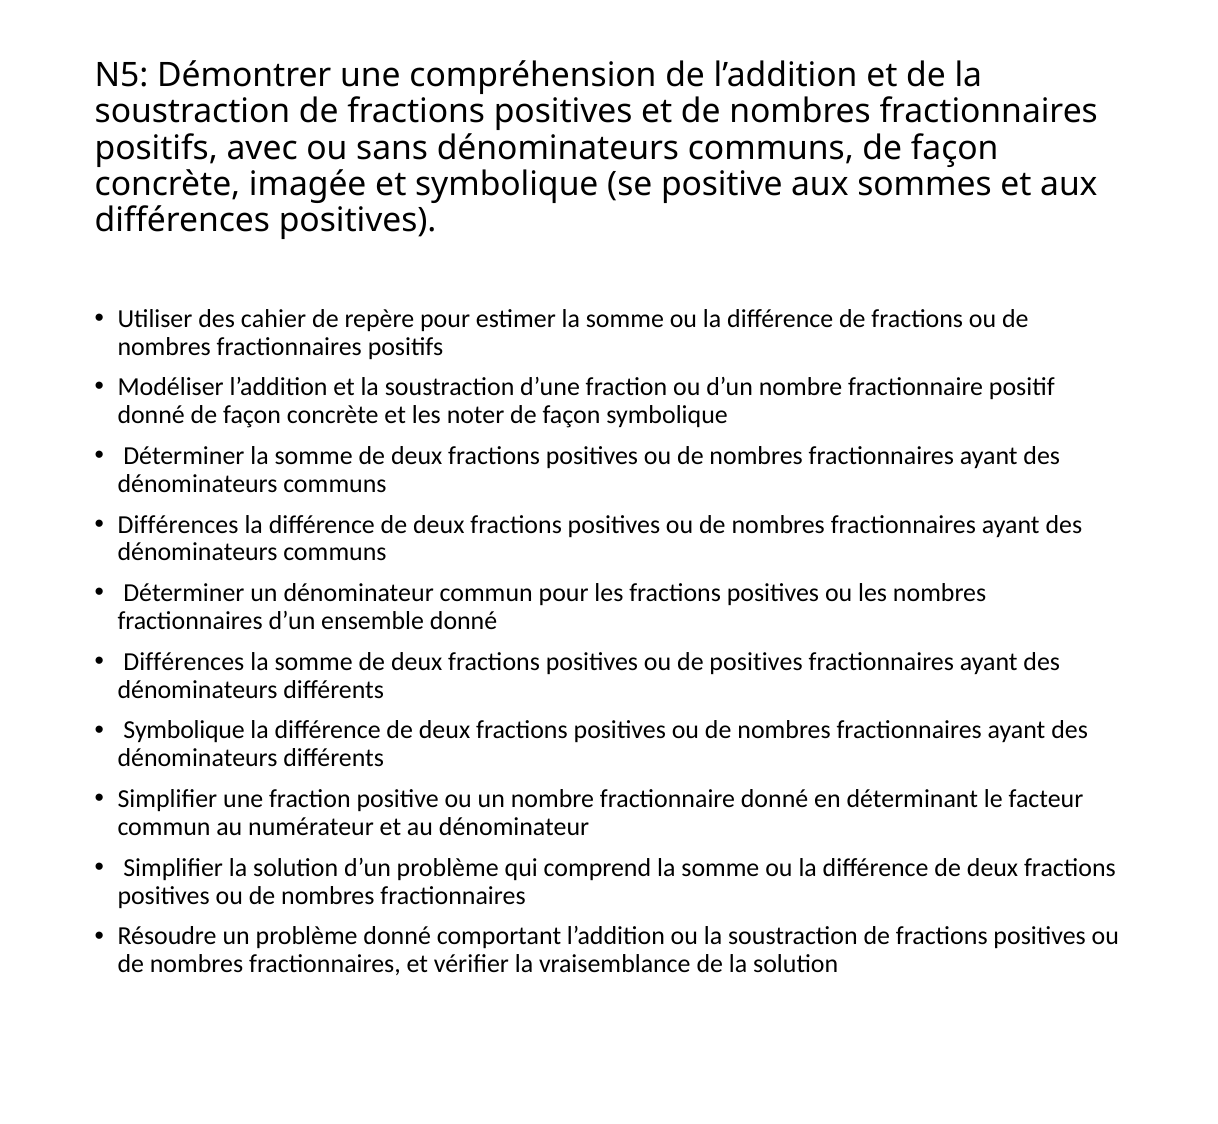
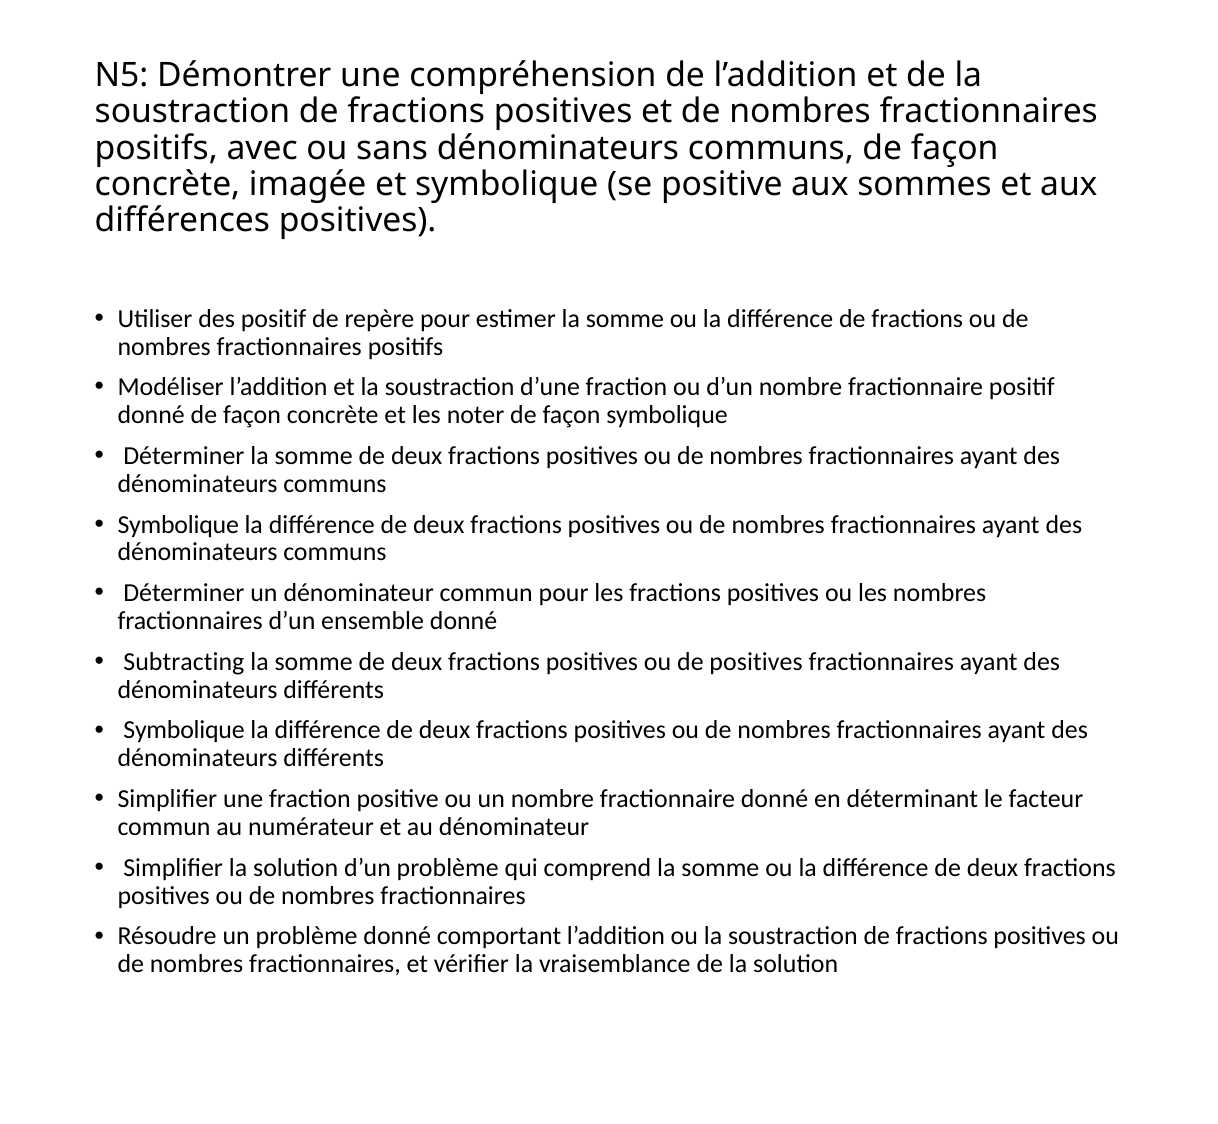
des cahier: cahier -> positif
Différences at (178, 524): Différences -> Symbolique
Différences at (184, 662): Différences -> Subtracting
